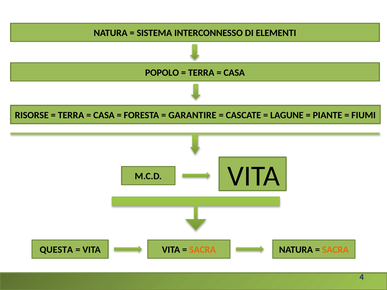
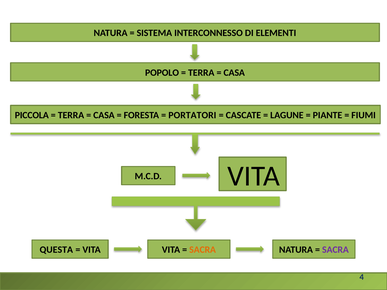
RISORSE: RISORSE -> PICCOLA
GARANTIRE: GARANTIRE -> PORTATORI
SACRA at (335, 250) colour: orange -> purple
